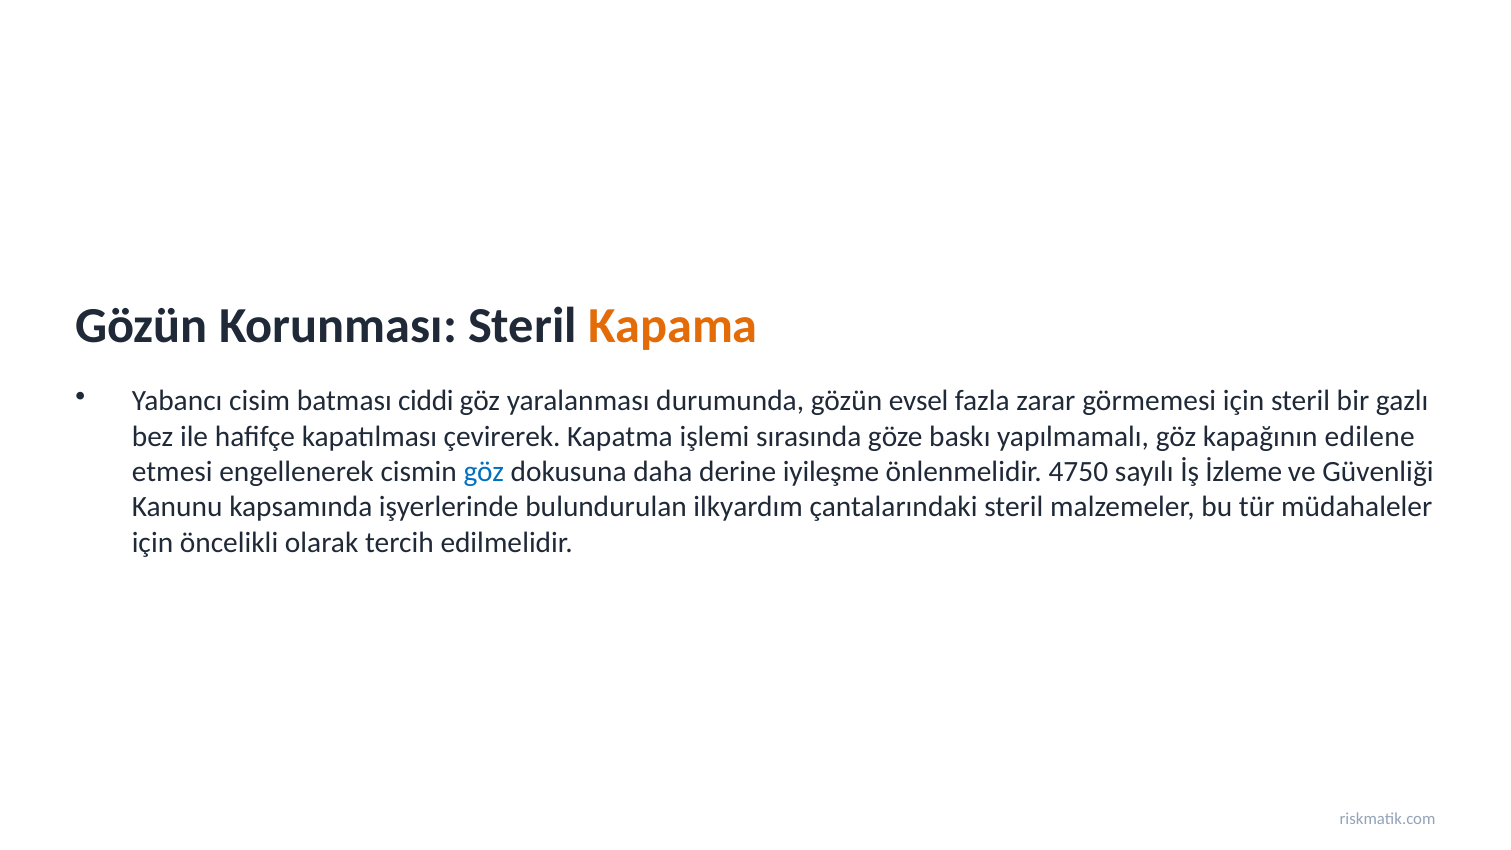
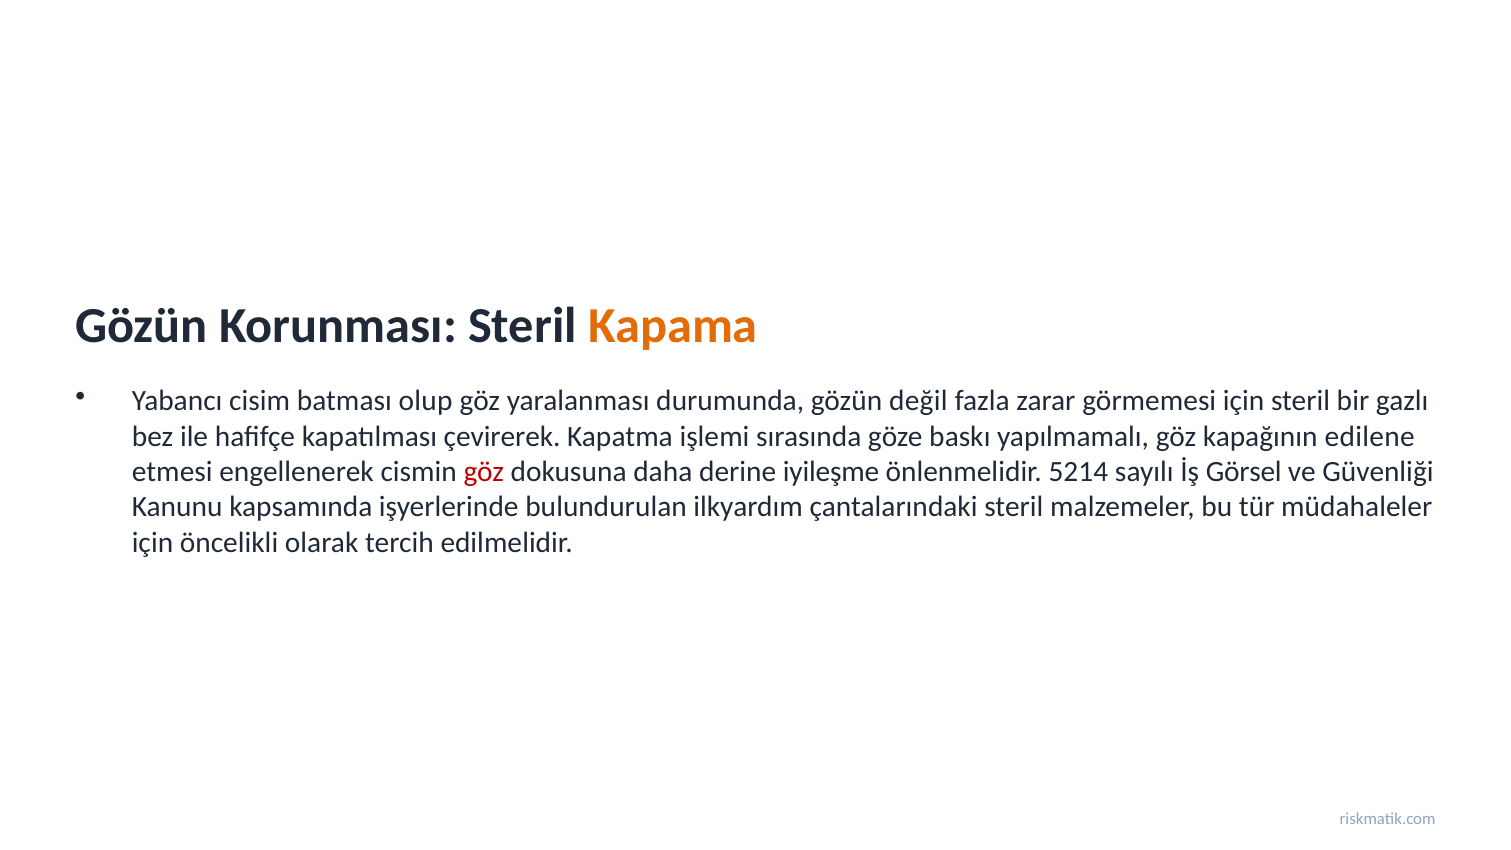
ciddi: ciddi -> olup
evsel: evsel -> değil
göz at (484, 472) colour: blue -> red
4750: 4750 -> 5214
İzleme: İzleme -> Görsel
